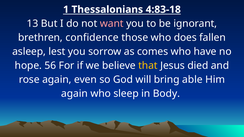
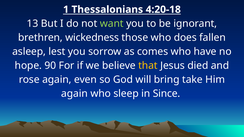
4:83-18: 4:83-18 -> 4:20-18
want colour: pink -> light green
confidence: confidence -> wickedness
56: 56 -> 90
able: able -> take
Body: Body -> Since
